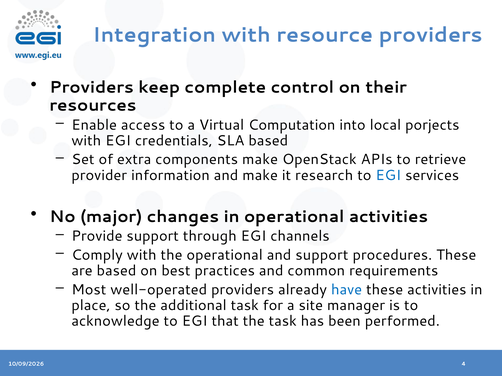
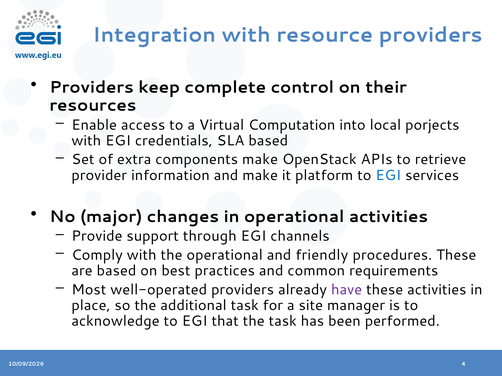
research: research -> platform
and support: support -> friendly
have colour: blue -> purple
